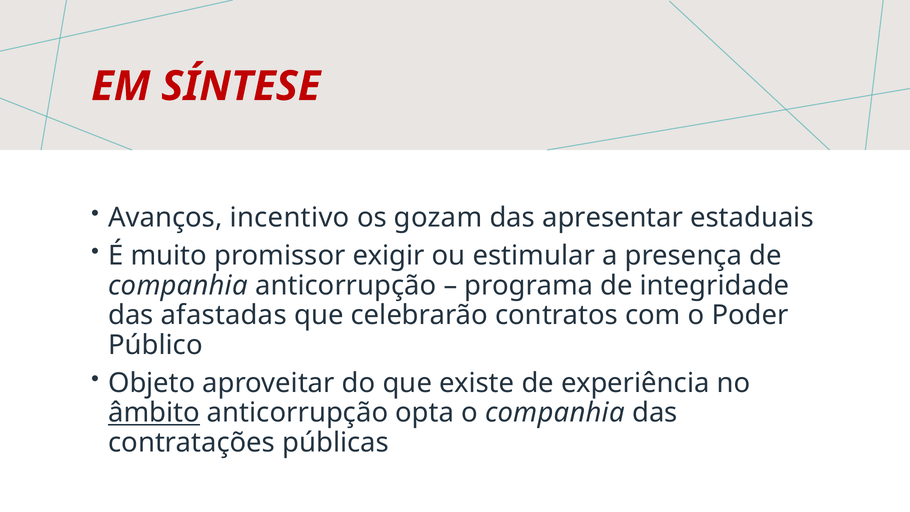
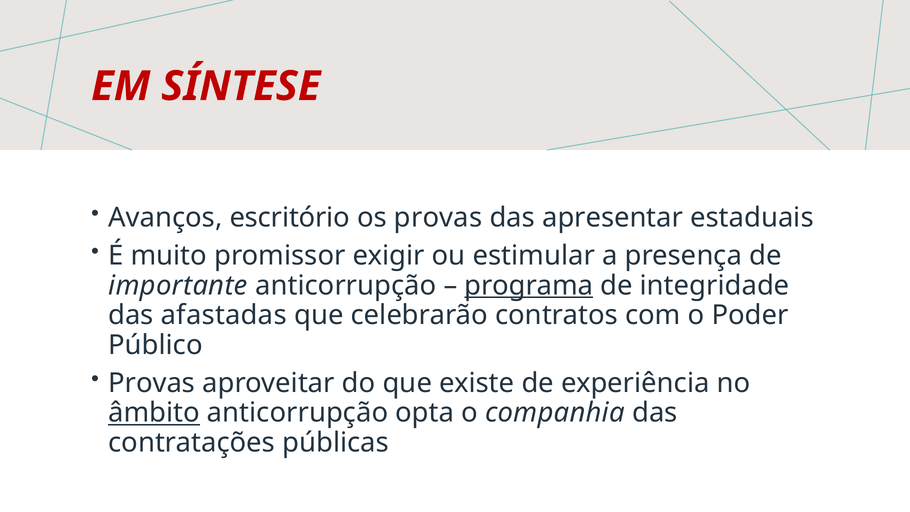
incentivo: incentivo -> escritório
os gozam: gozam -> provas
companhia at (178, 286): companhia -> importante
programa underline: none -> present
Objeto at (152, 383): Objeto -> Provas
